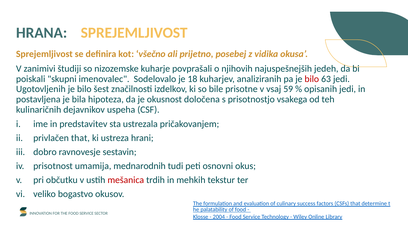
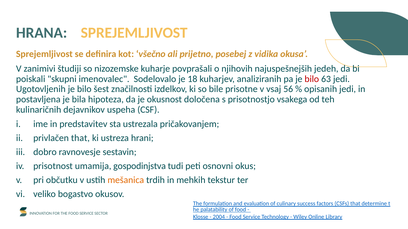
59: 59 -> 56
mednarodnih: mednarodnih -> gospodinjstva
mešanica colour: red -> orange
